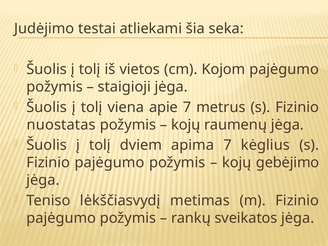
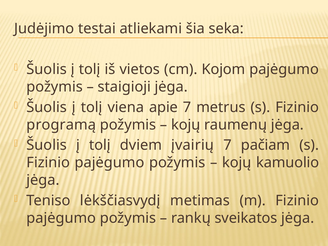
nuostatas: nuostatas -> programą
apima: apima -> įvairių
kėglius: kėglius -> pačiam
gebėjimo: gebėjimo -> kamuolio
